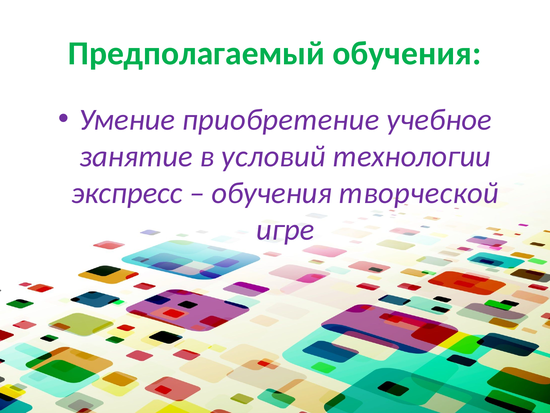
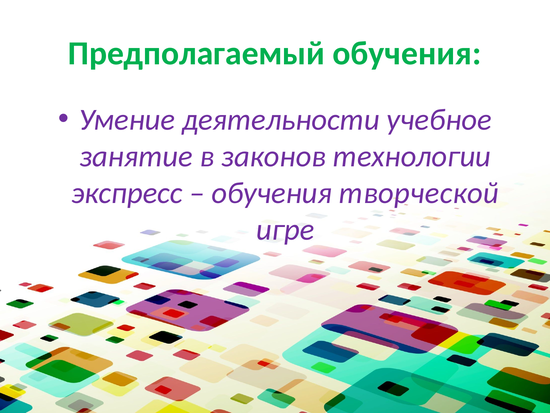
приобретение: приобретение -> деятельности
условий: условий -> законов
